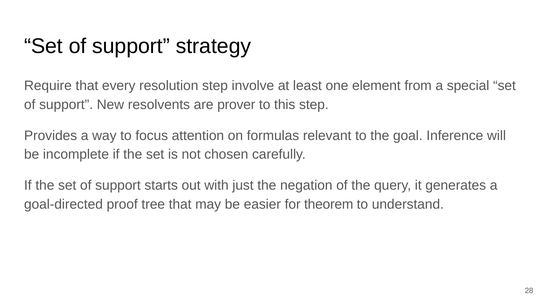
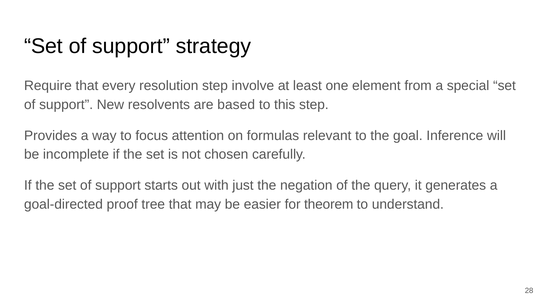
prover: prover -> based
